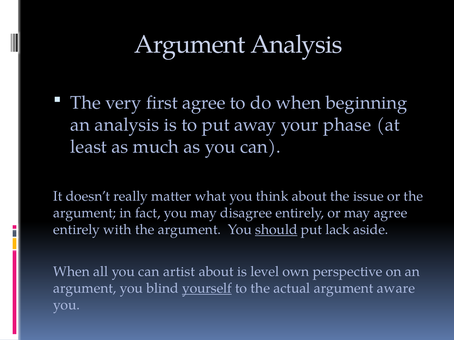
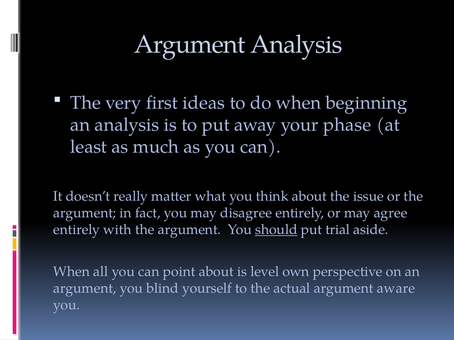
first agree: agree -> ideas
lack: lack -> trial
artist: artist -> point
yourself underline: present -> none
